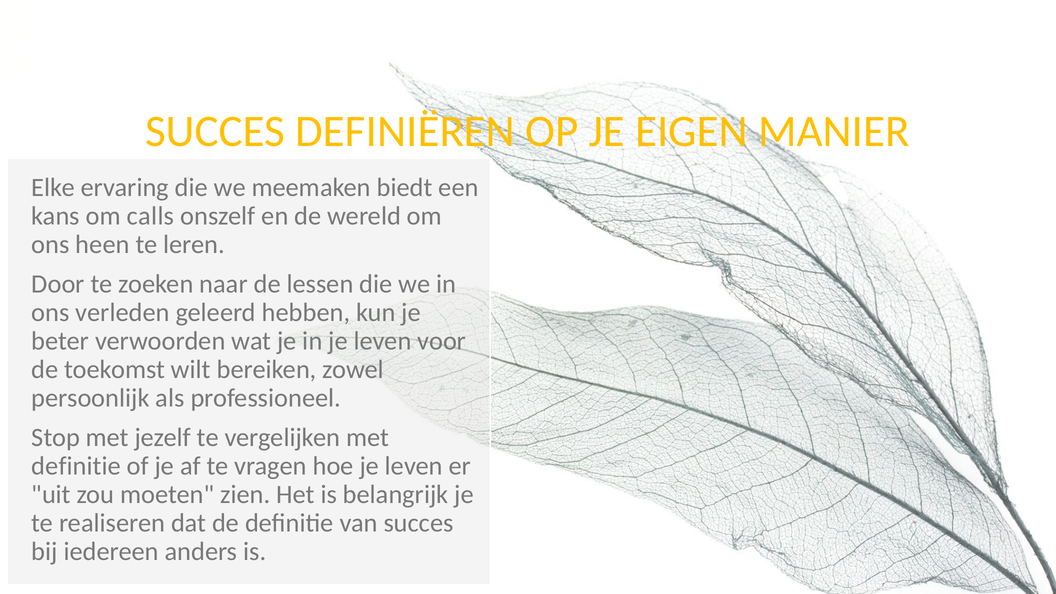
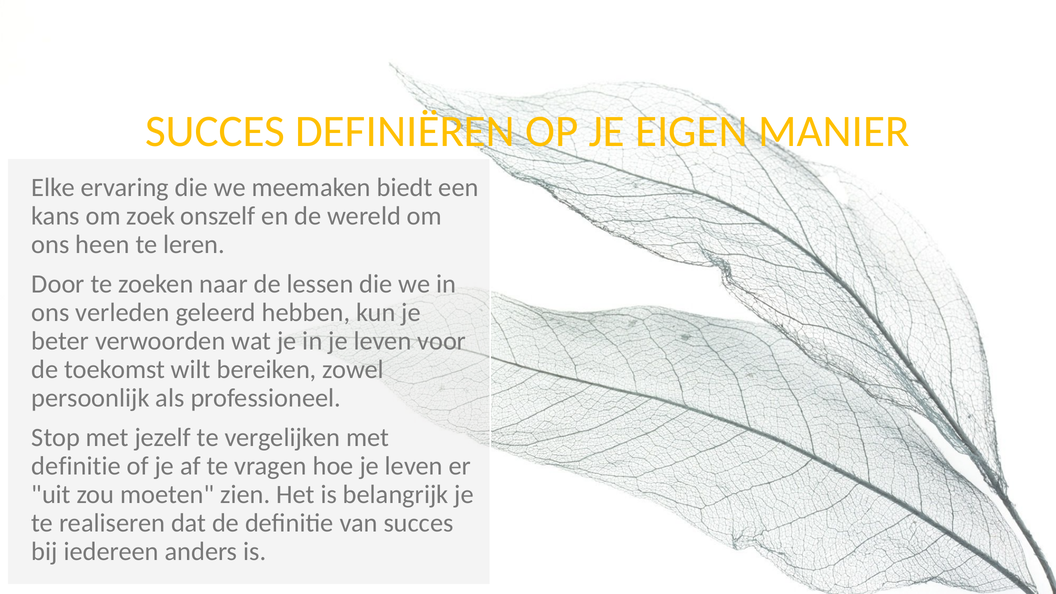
calls: calls -> zoek
